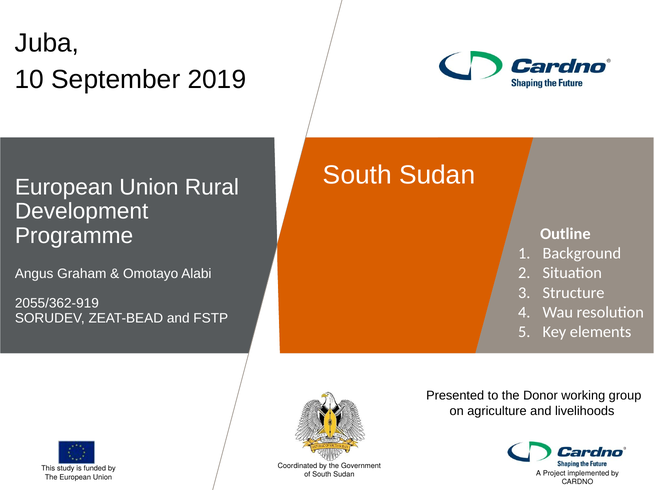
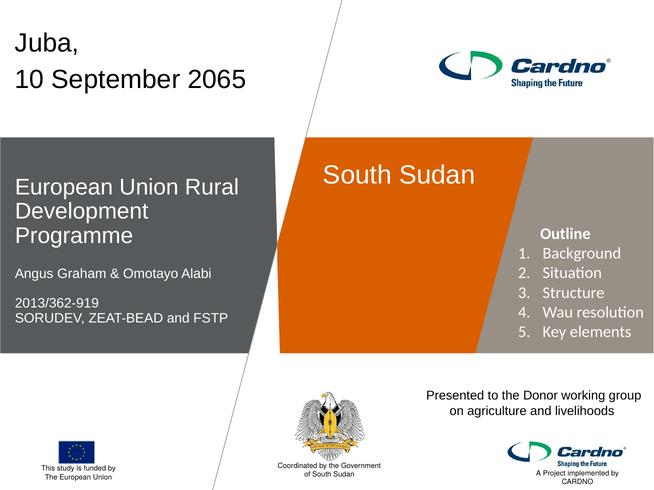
2019: 2019 -> 2065
2055/362-919: 2055/362-919 -> 2013/362-919
